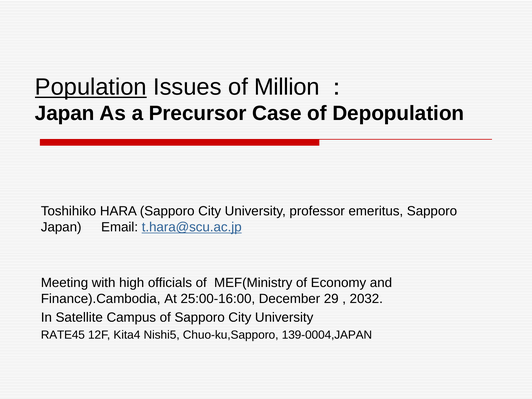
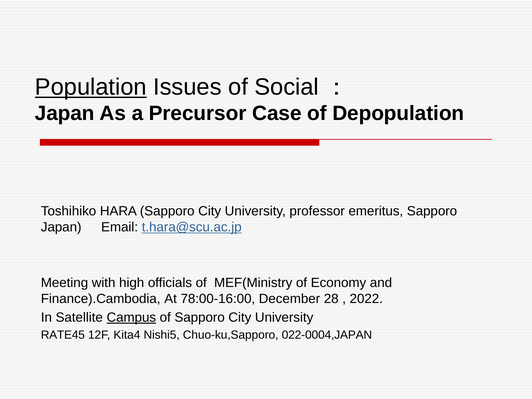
Million: Million -> Social
25:00-16:00: 25:00-16:00 -> 78:00-16:00
29: 29 -> 28
2032: 2032 -> 2022
Campus underline: none -> present
139-0004,JAPAN: 139-0004,JAPAN -> 022-0004,JAPAN
